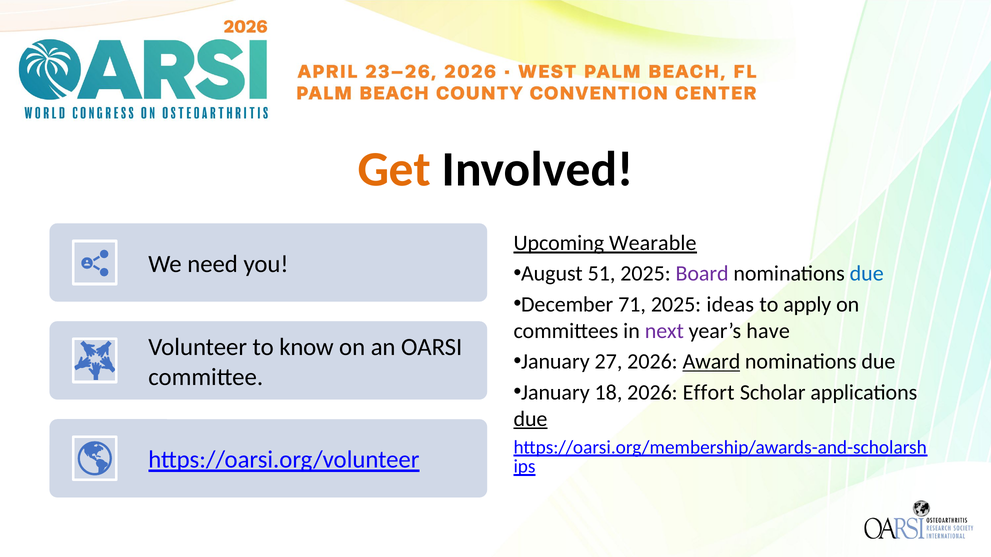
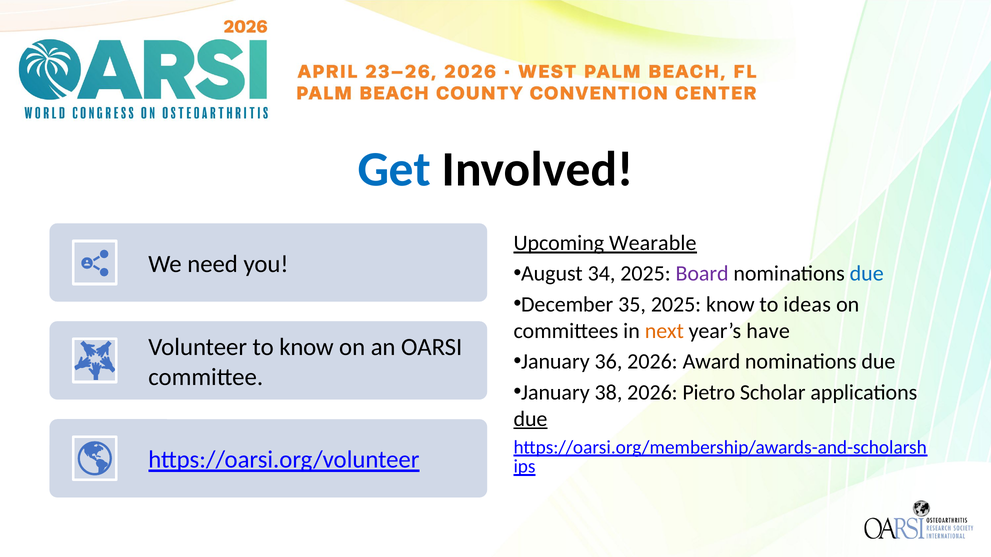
Get colour: orange -> blue
51: 51 -> 34
71: 71 -> 35
2025 ideas: ideas -> know
apply: apply -> ideas
next colour: purple -> orange
27: 27 -> 36
Award underline: present -> none
18: 18 -> 38
Effort: Effort -> Pietro
